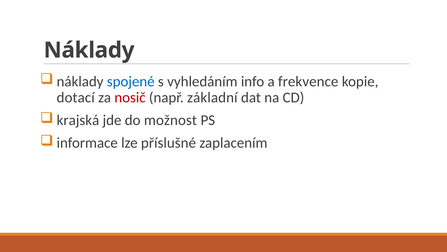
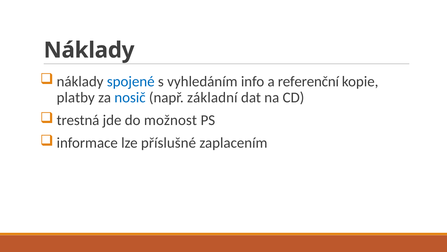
frekvence: frekvence -> referenční
dotací: dotací -> platby
nosič colour: red -> blue
krajská: krajská -> trestná
